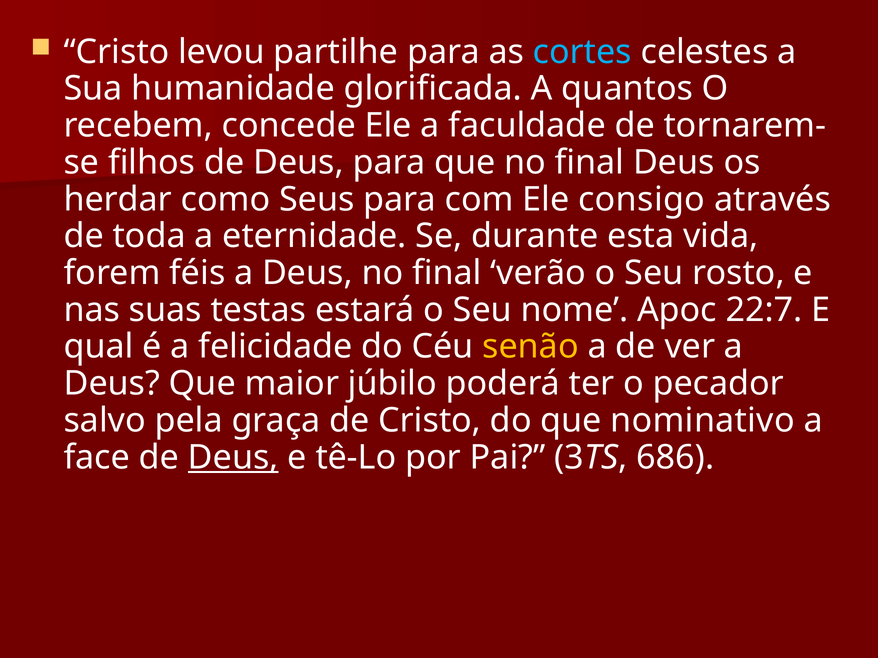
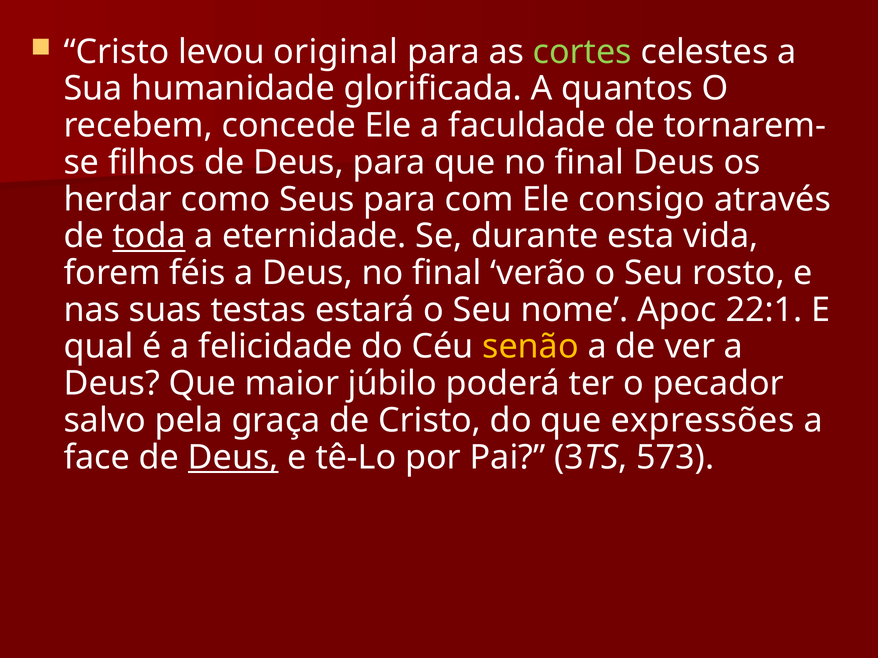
partilhe: partilhe -> original
cortes colour: light blue -> light green
toda underline: none -> present
22:7: 22:7 -> 22:1
nominativo: nominativo -> expressões
686: 686 -> 573
